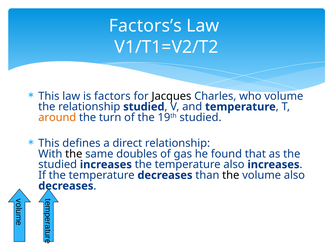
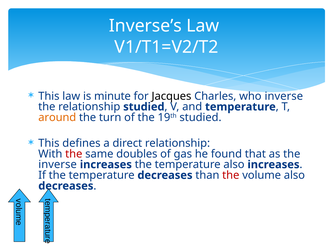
Factors’s: Factors’s -> Inverse’s
factors: factors -> minute
who volume: volume -> inverse
the at (74, 154) colour: black -> red
studied at (58, 164): studied -> inverse
the at (231, 175) colour: black -> red
